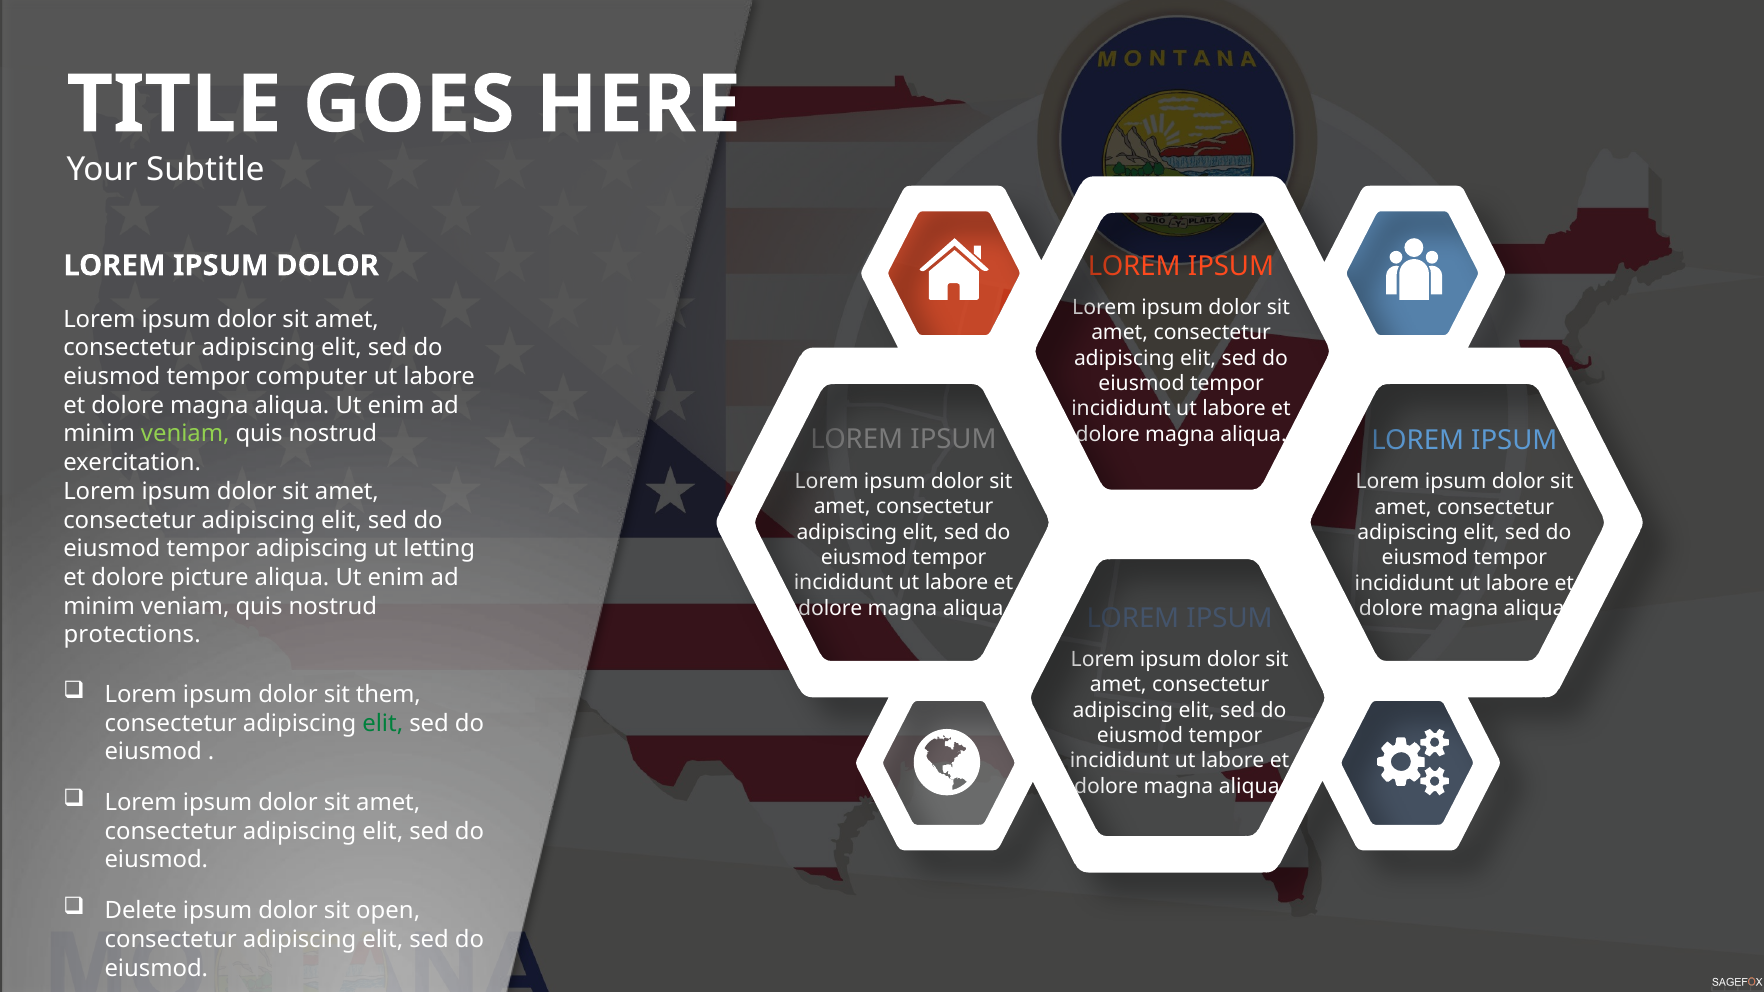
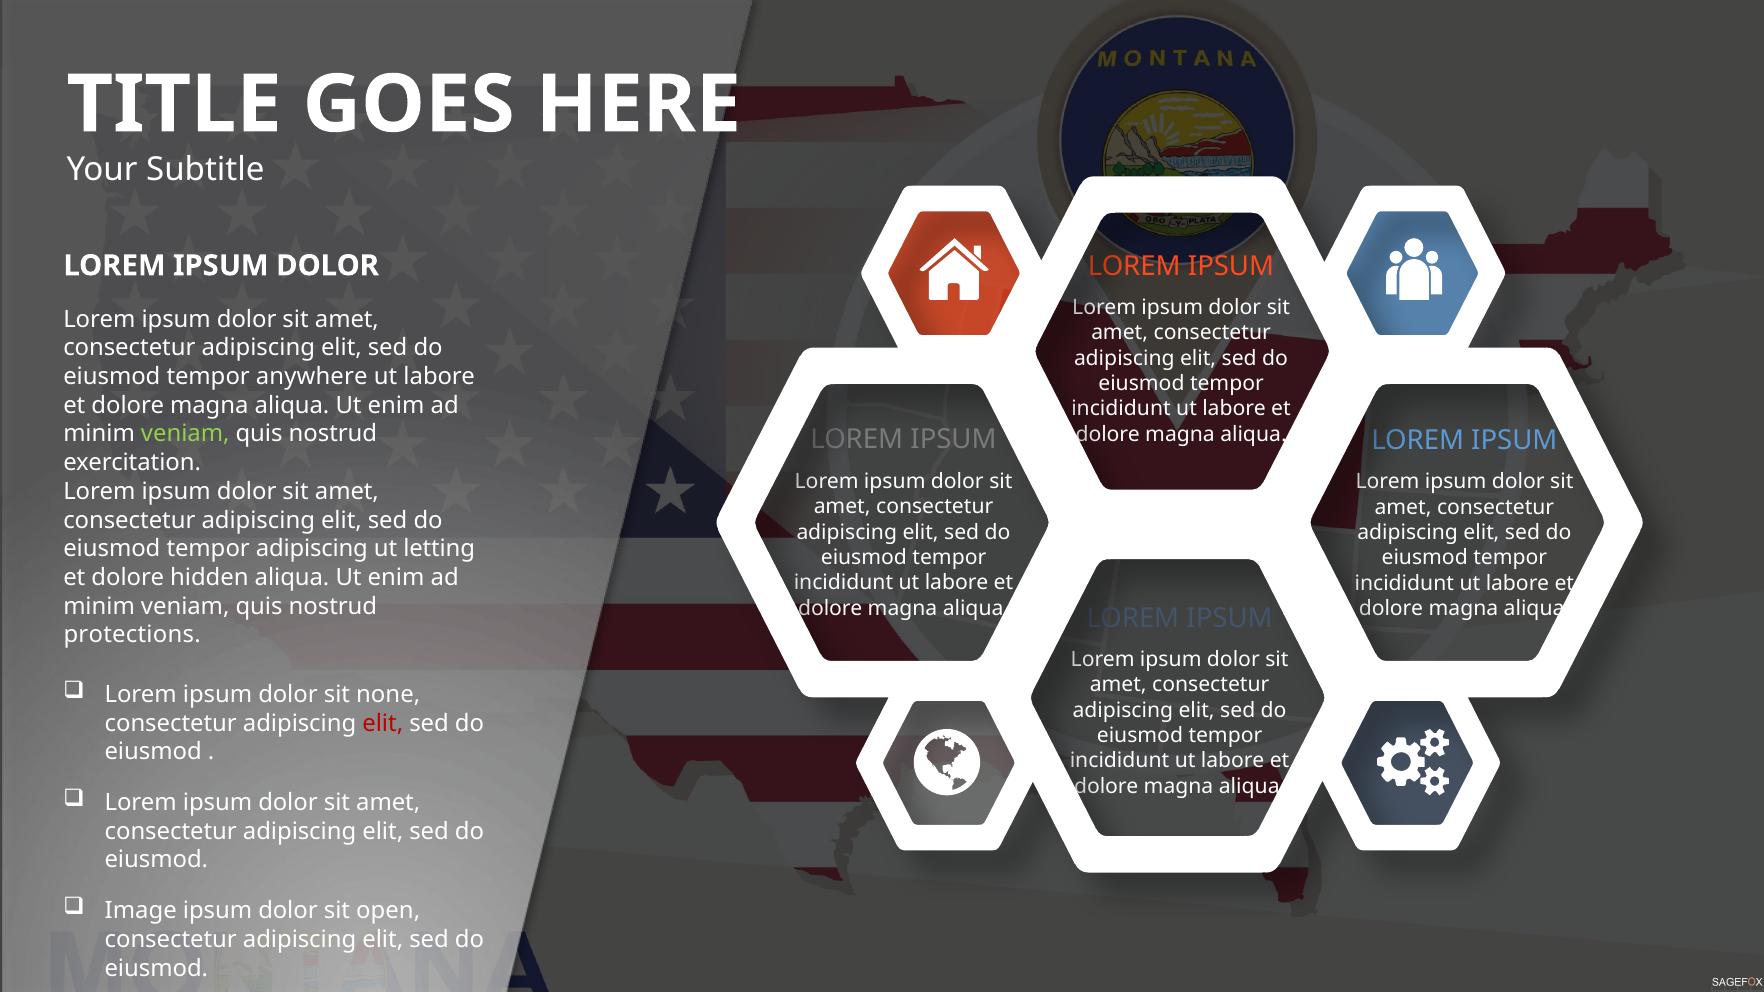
computer: computer -> anywhere
picture: picture -> hidden
them: them -> none
elit at (383, 723) colour: green -> red
Delete: Delete -> Image
